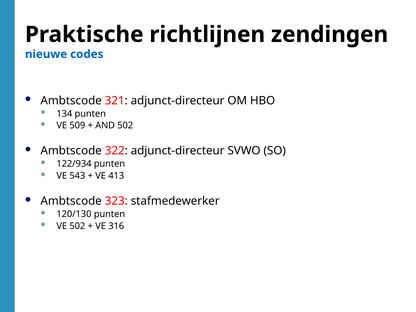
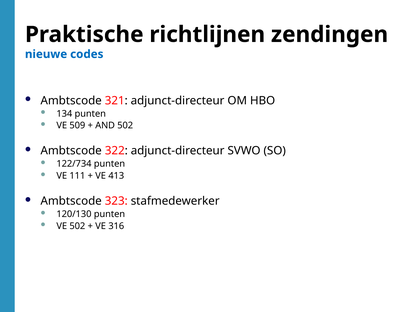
122/934: 122/934 -> 122/734
543: 543 -> 111
